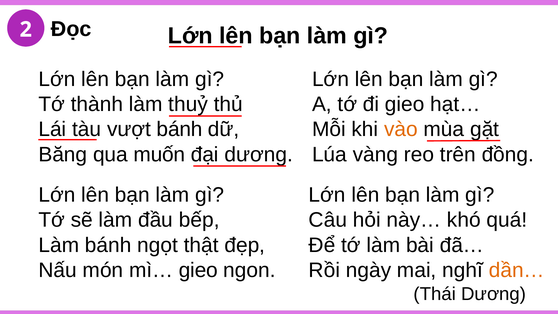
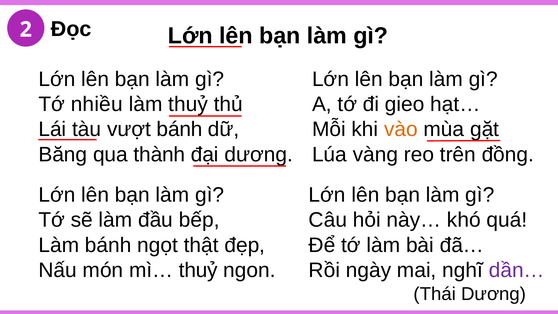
thành: thành -> nhiều
muốn: muốn -> thành
mì… gieo: gieo -> thuỷ
dần… colour: orange -> purple
